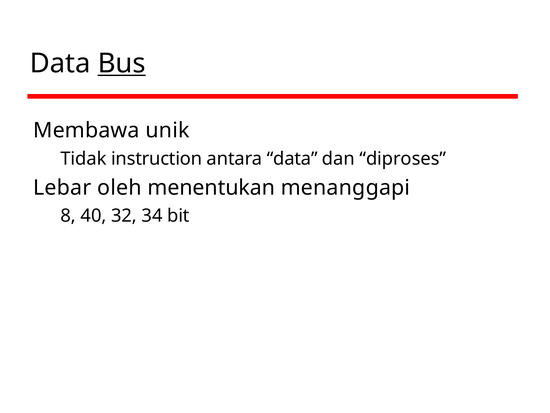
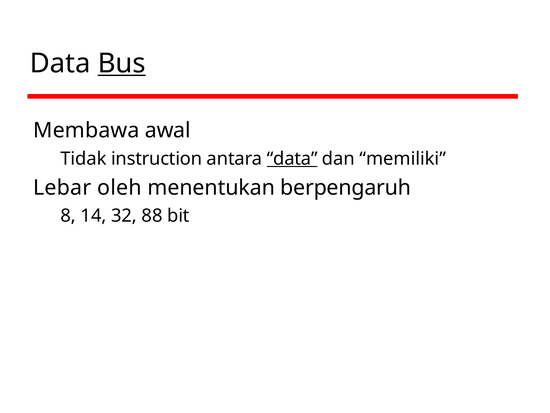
unik: unik -> awal
data at (292, 158) underline: none -> present
diproses: diproses -> memiliki
menanggapi: menanggapi -> berpengaruh
40: 40 -> 14
34: 34 -> 88
